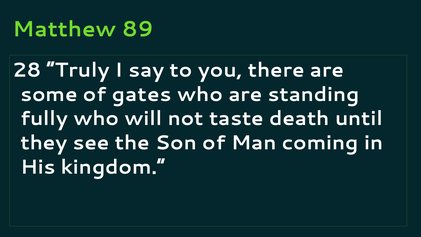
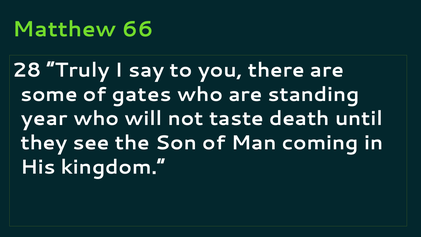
89: 89 -> 66
fully: fully -> year
